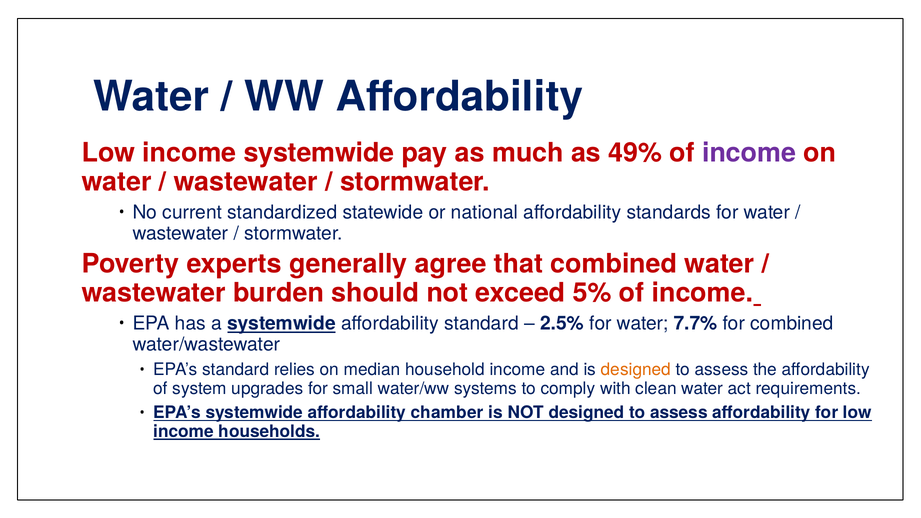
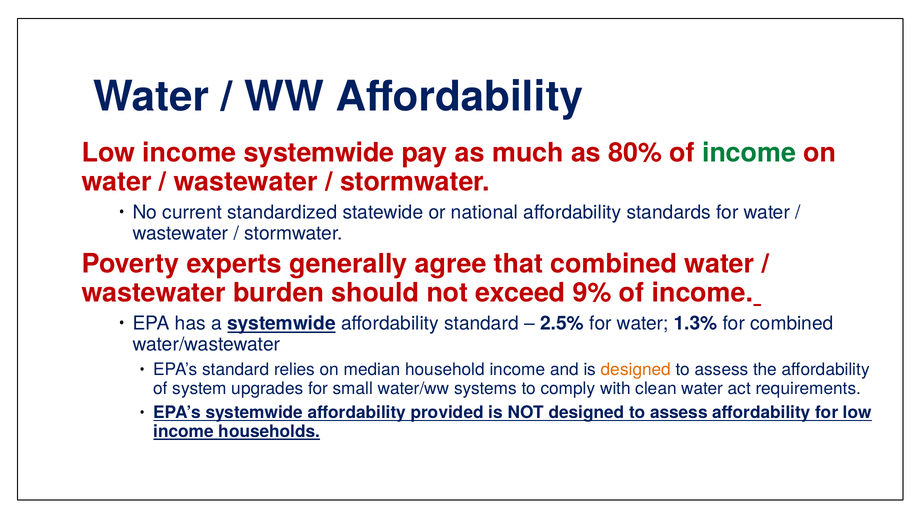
49%: 49% -> 80%
income at (749, 153) colour: purple -> green
5%: 5% -> 9%
7.7%: 7.7% -> 1.3%
chamber: chamber -> provided
